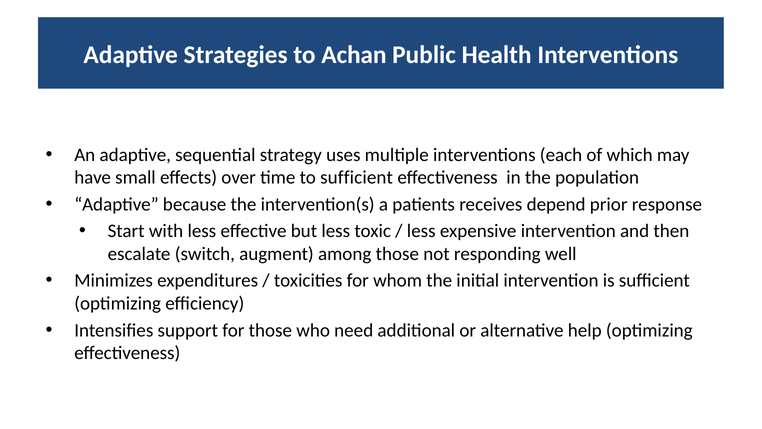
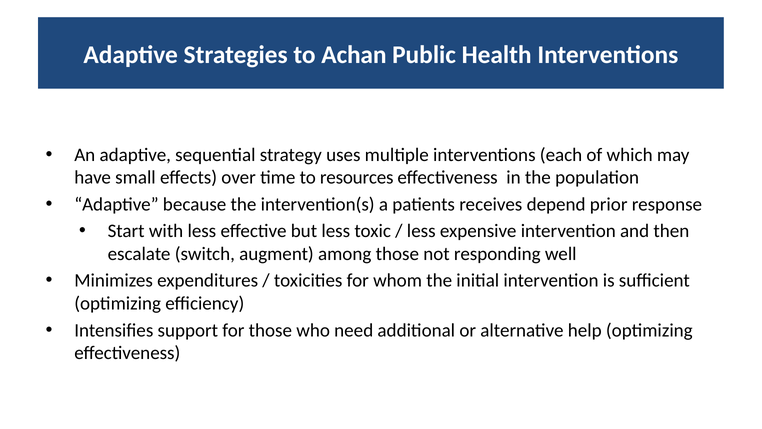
to sufficient: sufficient -> resources
